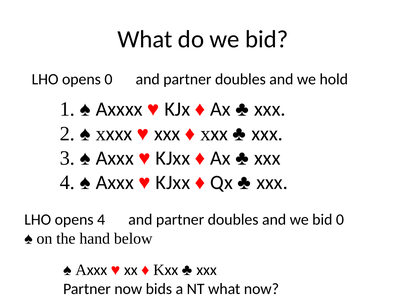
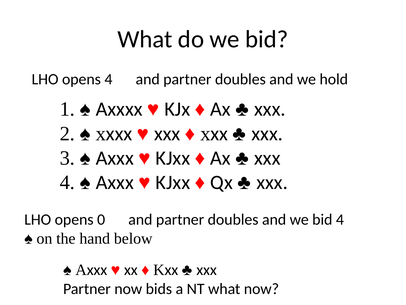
opens 0: 0 -> 4
opens 4: 4 -> 0
bid 0: 0 -> 4
